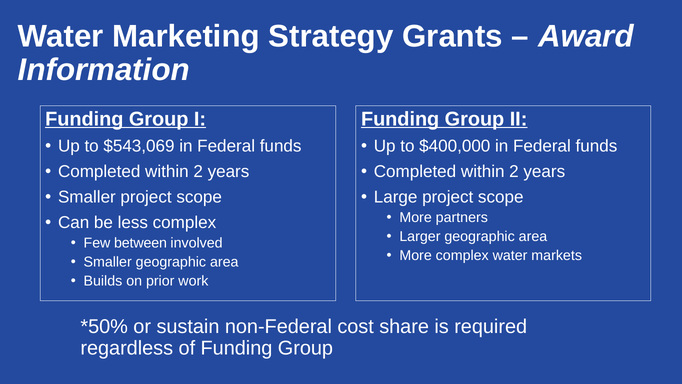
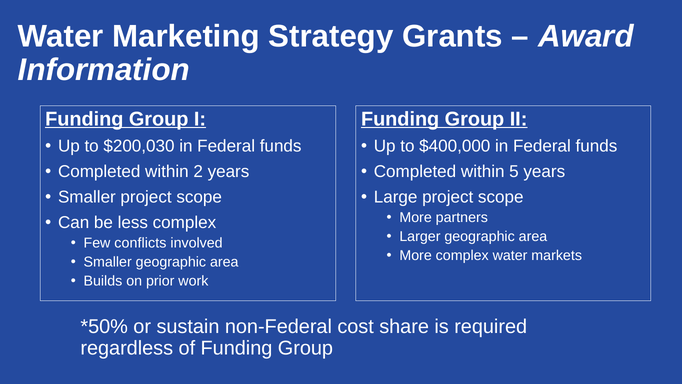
$543,069: $543,069 -> $200,030
2 at (514, 171): 2 -> 5
between: between -> conflicts
